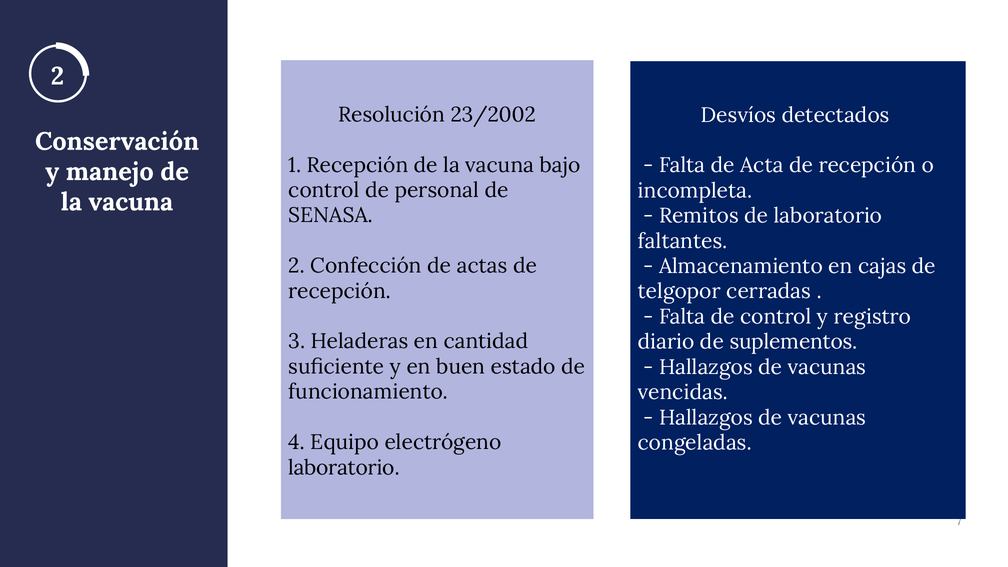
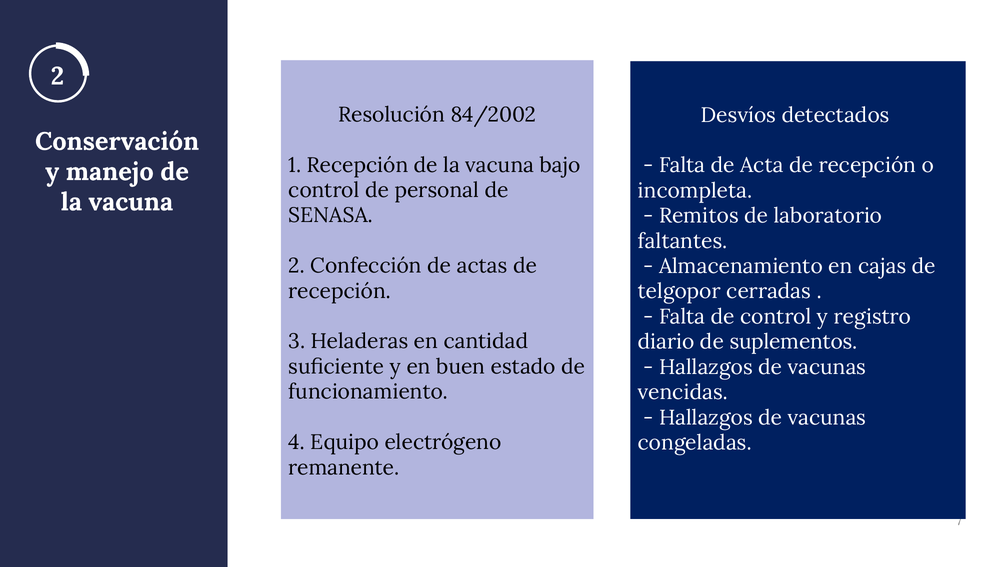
23/2002: 23/2002 -> 84/2002
laboratorio at (344, 468): laboratorio -> remanente
